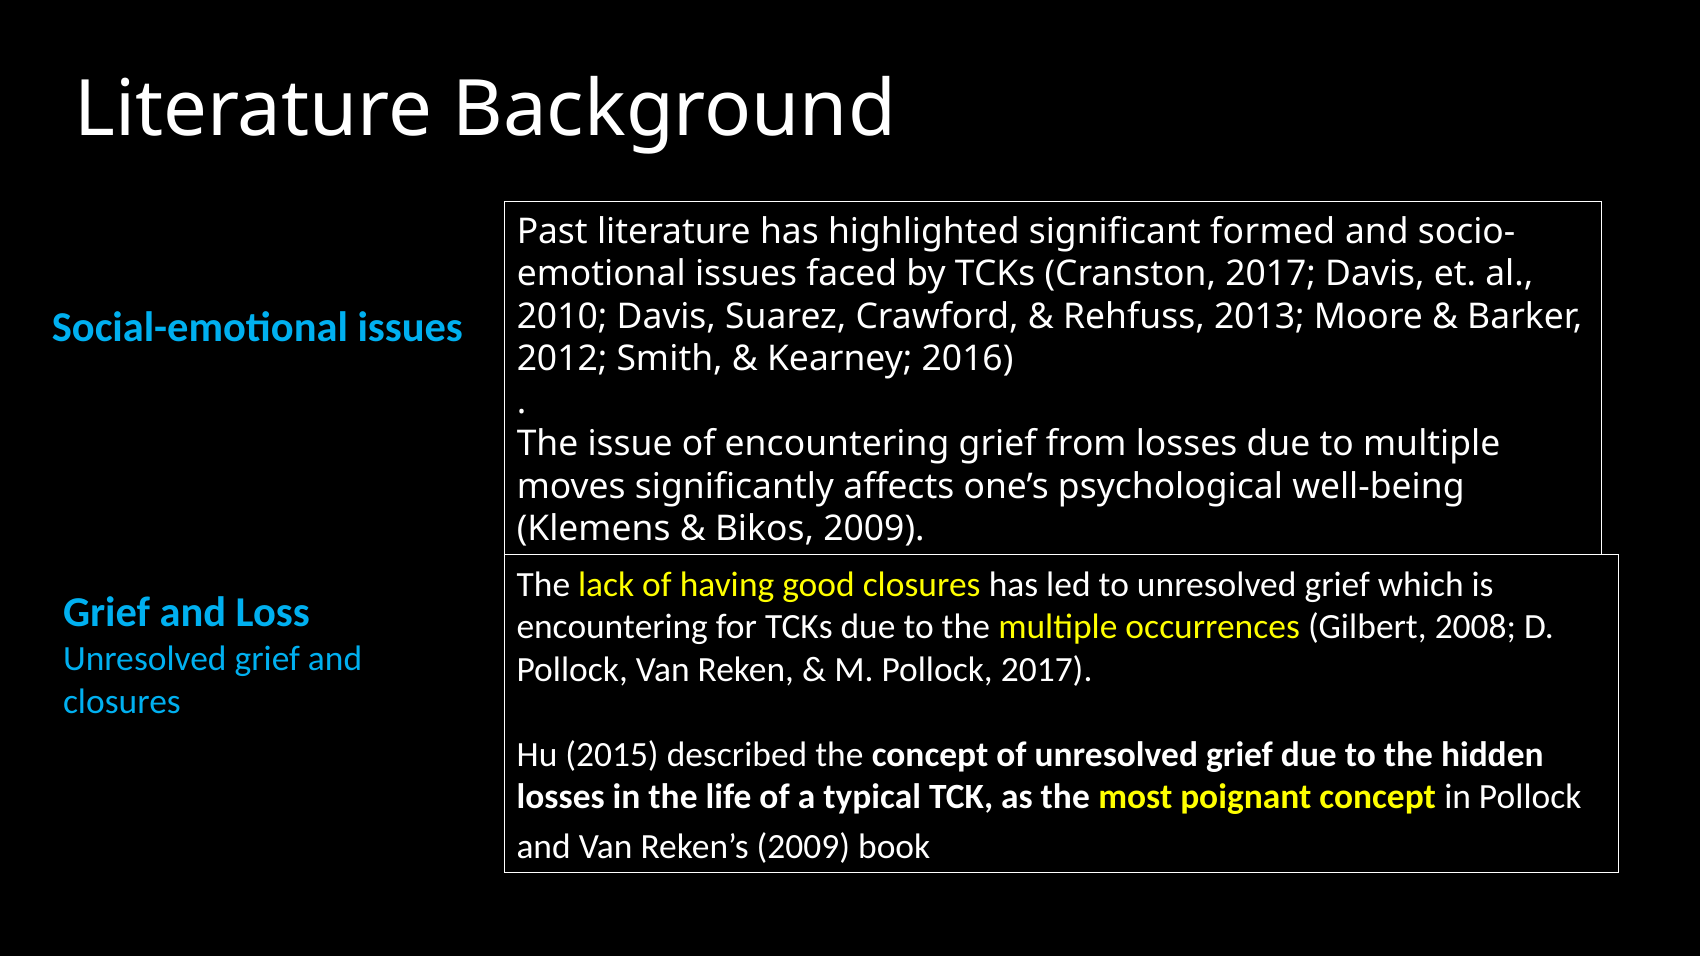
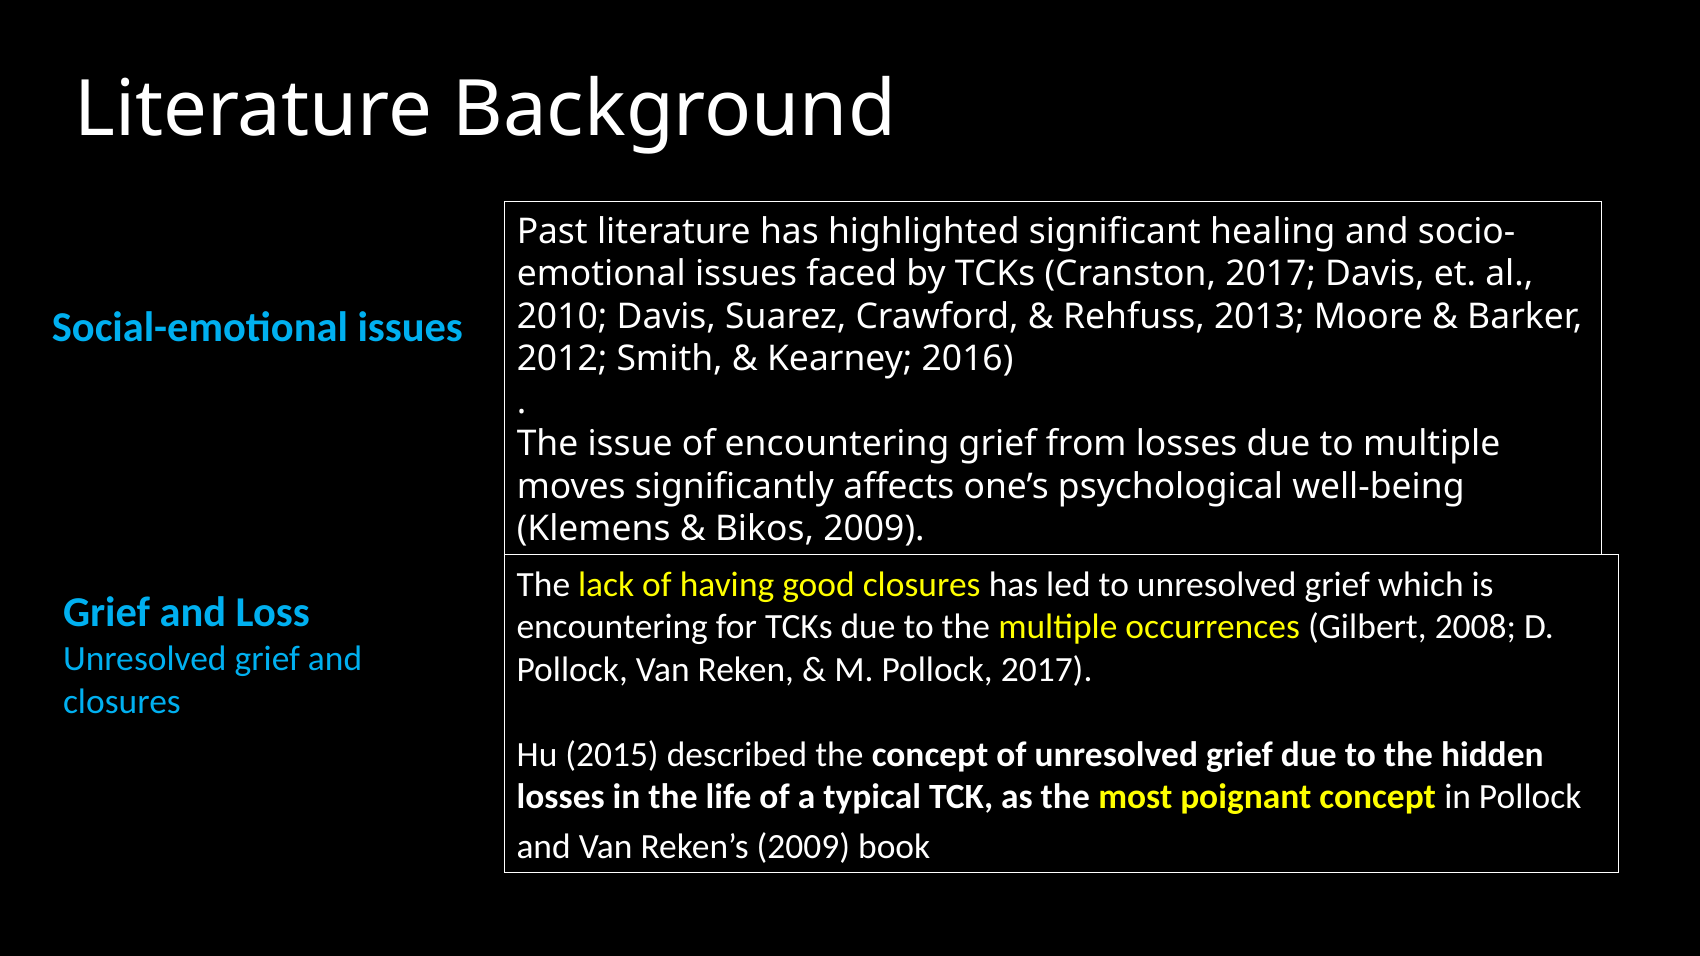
formed: formed -> healing
